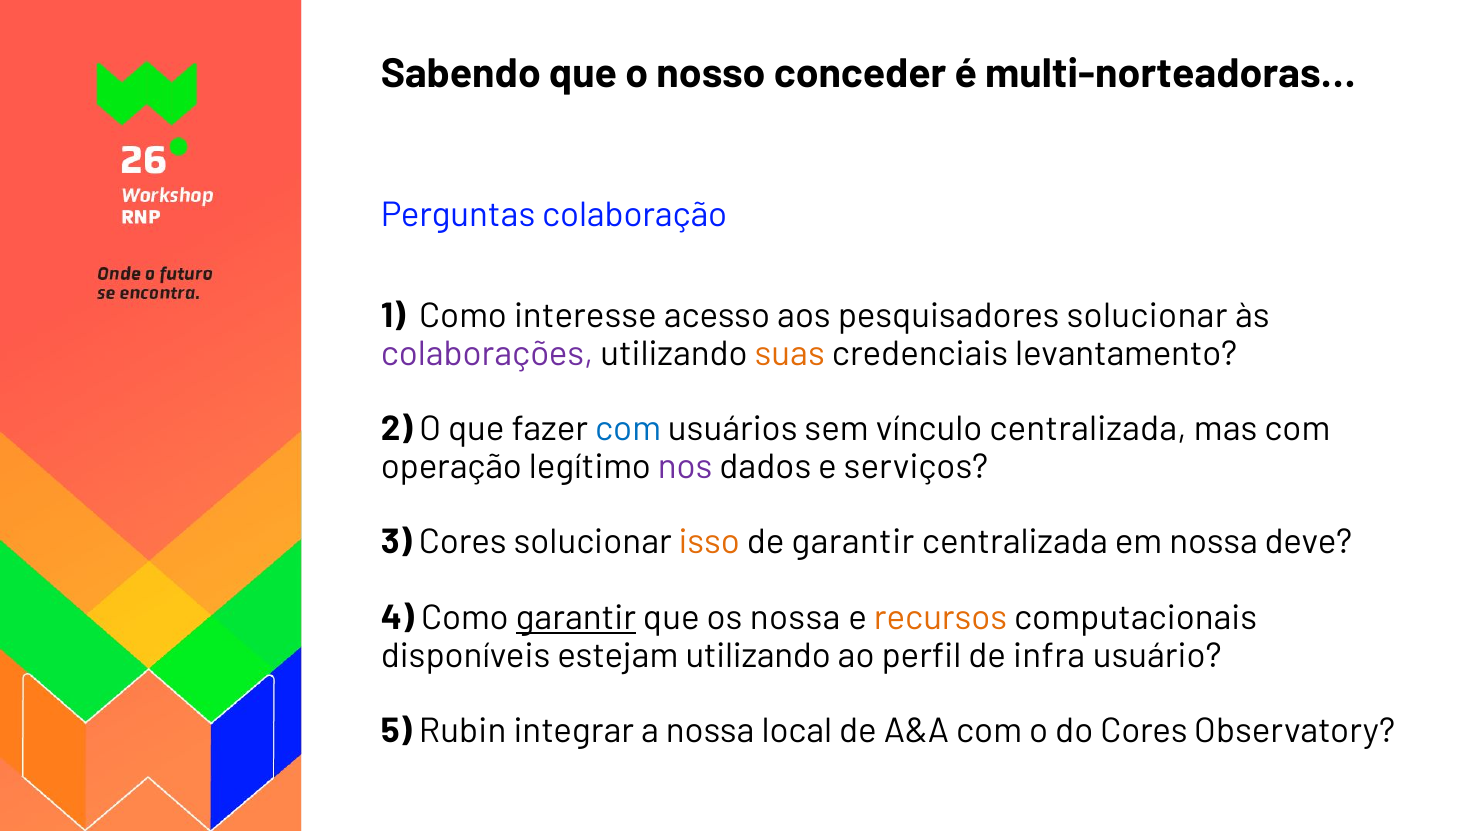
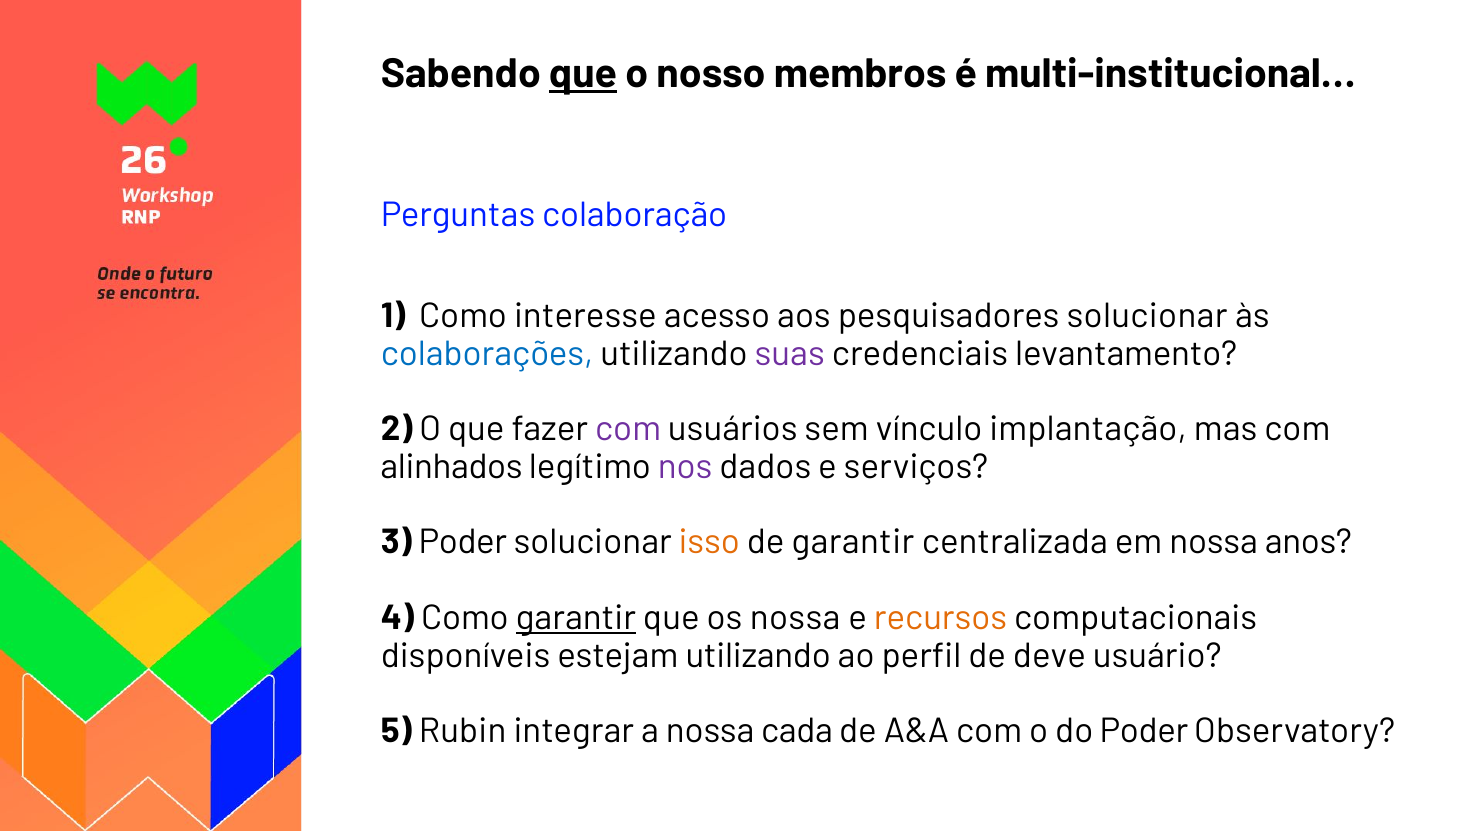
que at (583, 74) underline: none -> present
conceder: conceder -> membros
multi-norteadoras…: multi-norteadoras… -> multi-institucional…
colaborações colour: purple -> blue
suas colour: orange -> purple
com at (628, 429) colour: blue -> purple
vínculo centralizada: centralizada -> implantação
operação: operação -> alinhados
3 Cores: Cores -> Poder
deve: deve -> anos
infra: infra -> deve
local: local -> cada
do Cores: Cores -> Poder
